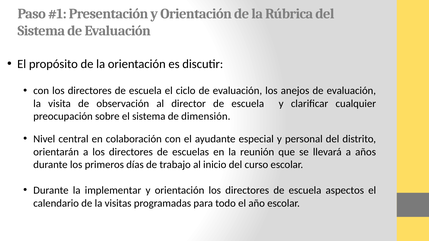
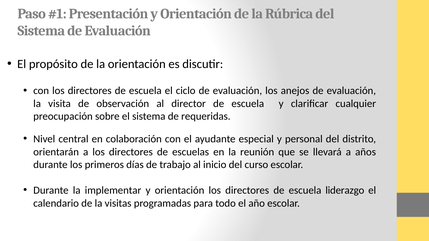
dimensión: dimensión -> requeridas
aspectos: aspectos -> liderazgo
